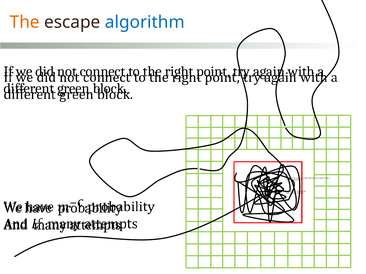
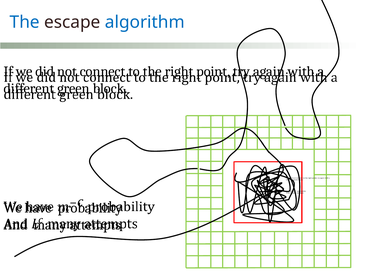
The at (25, 22) colour: orange -> blue
